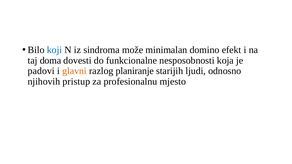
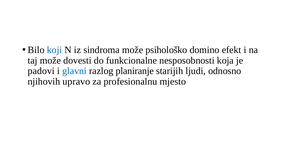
minimalan: minimalan -> psihološko
taj doma: doma -> može
glavni colour: orange -> blue
pristup: pristup -> upravo
